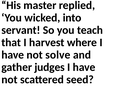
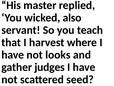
into: into -> also
solve: solve -> looks
